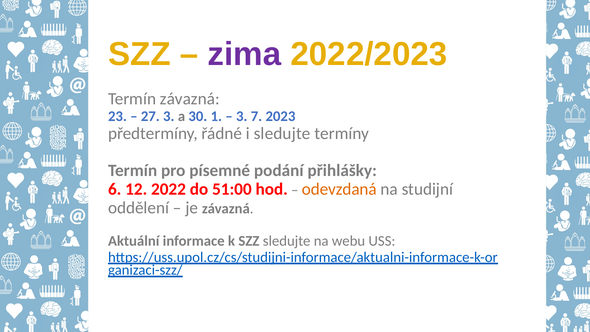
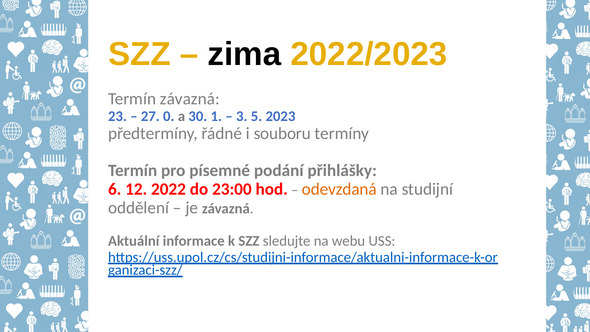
zima colour: purple -> black
27 3: 3 -> 0
7: 7 -> 5
i sledujte: sledujte -> souboru
51:00: 51:00 -> 23:00
